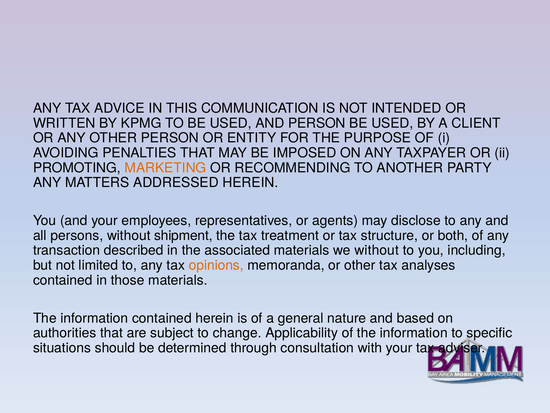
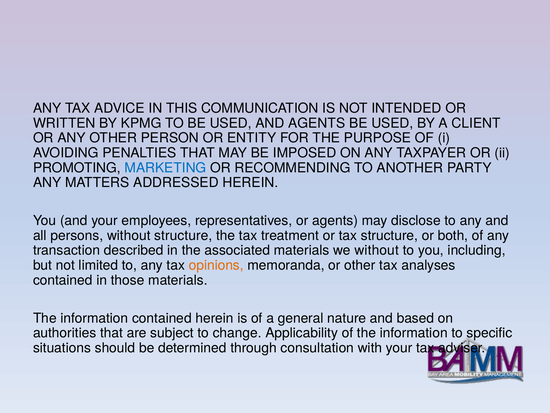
AND PERSON: PERSON -> AGENTS
MARKETING colour: orange -> blue
without shipment: shipment -> structure
